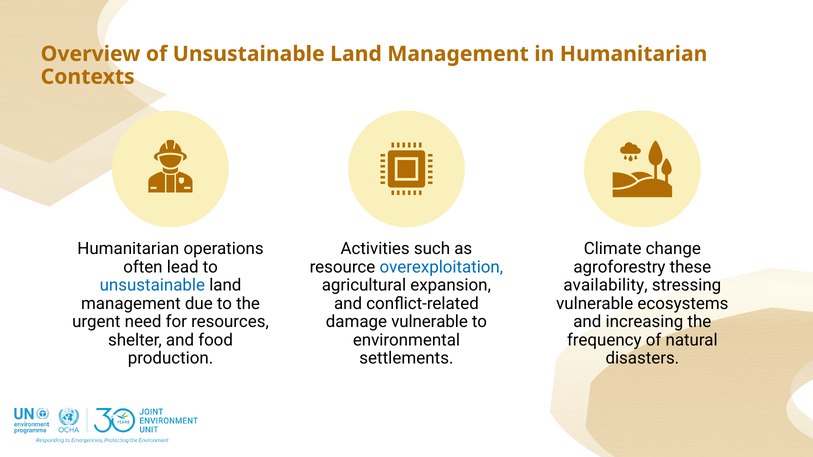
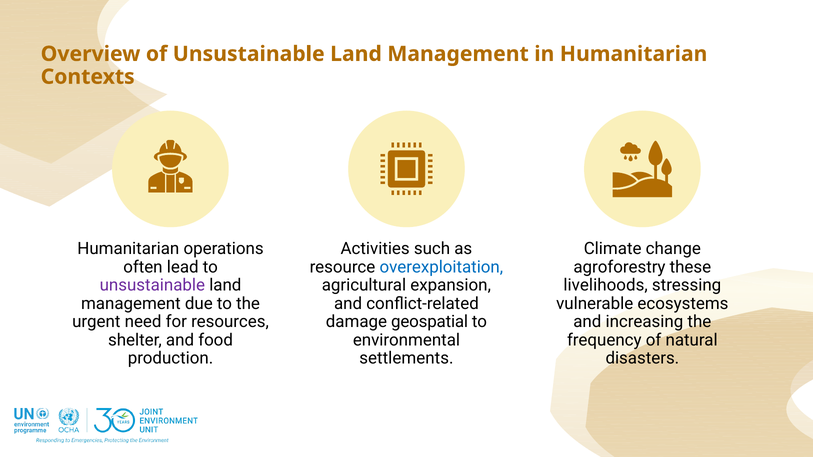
unsustainable at (152, 285) colour: blue -> purple
availability: availability -> livelihoods
damage vulnerable: vulnerable -> geospatial
